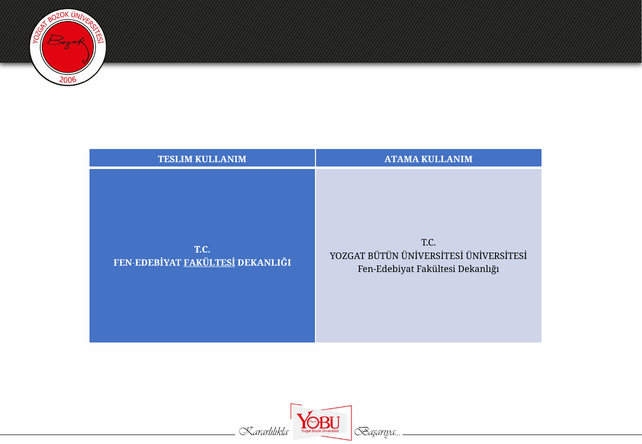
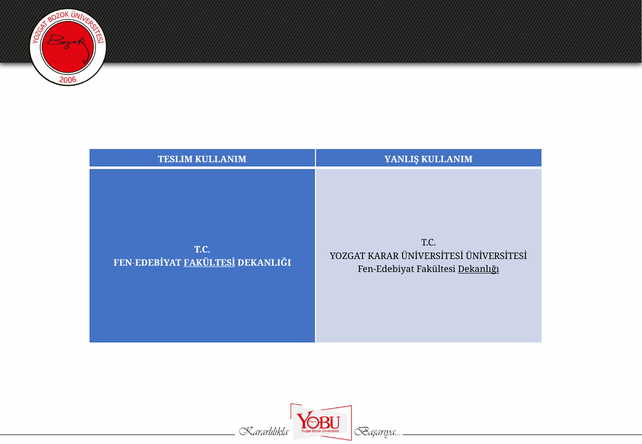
ATAMA: ATAMA -> YANLIŞ
BÜTÜN: BÜTÜN -> KARAR
Dekanlığı underline: none -> present
